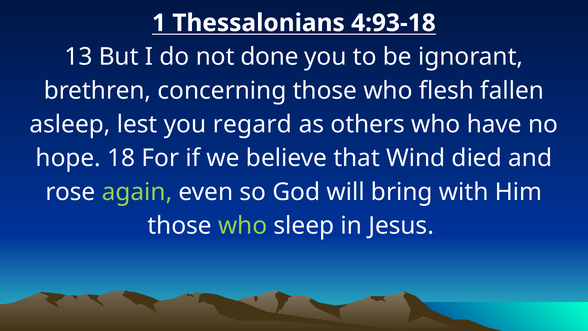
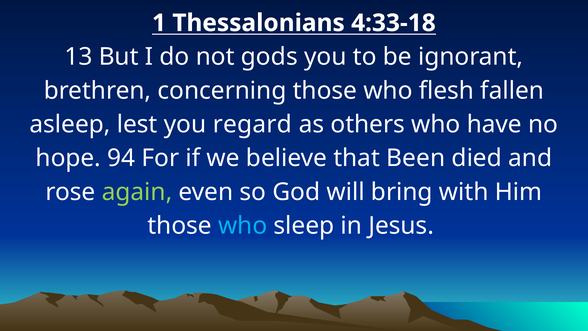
4:93-18: 4:93-18 -> 4:33-18
done: done -> gods
18: 18 -> 94
Wind: Wind -> Been
who at (243, 226) colour: light green -> light blue
